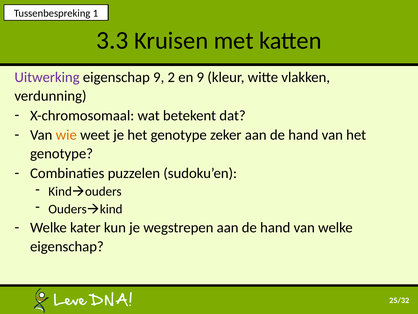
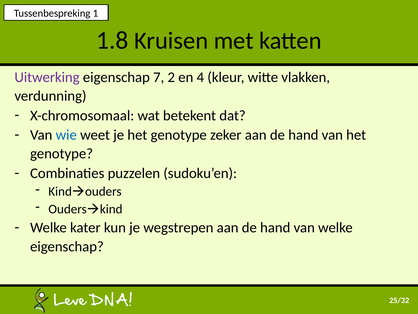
3.3: 3.3 -> 1.8
eigenschap 9: 9 -> 7
en 9: 9 -> 4
wie colour: orange -> blue
